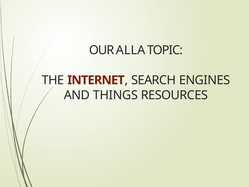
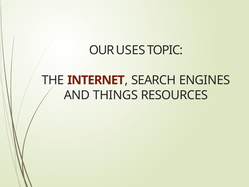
ALLA: ALLA -> USES
